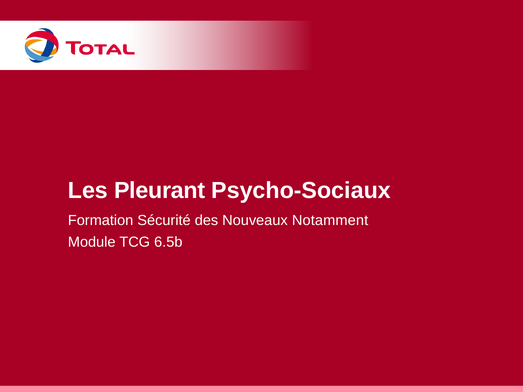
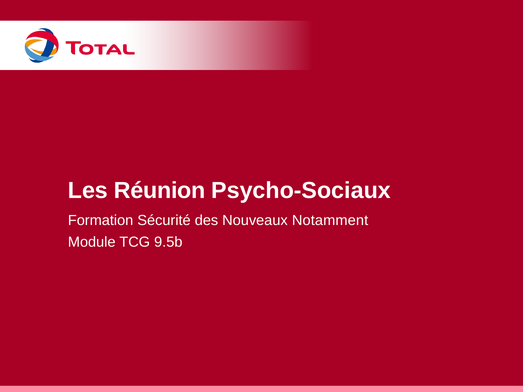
Pleurant: Pleurant -> Réunion
6.5b: 6.5b -> 9.5b
